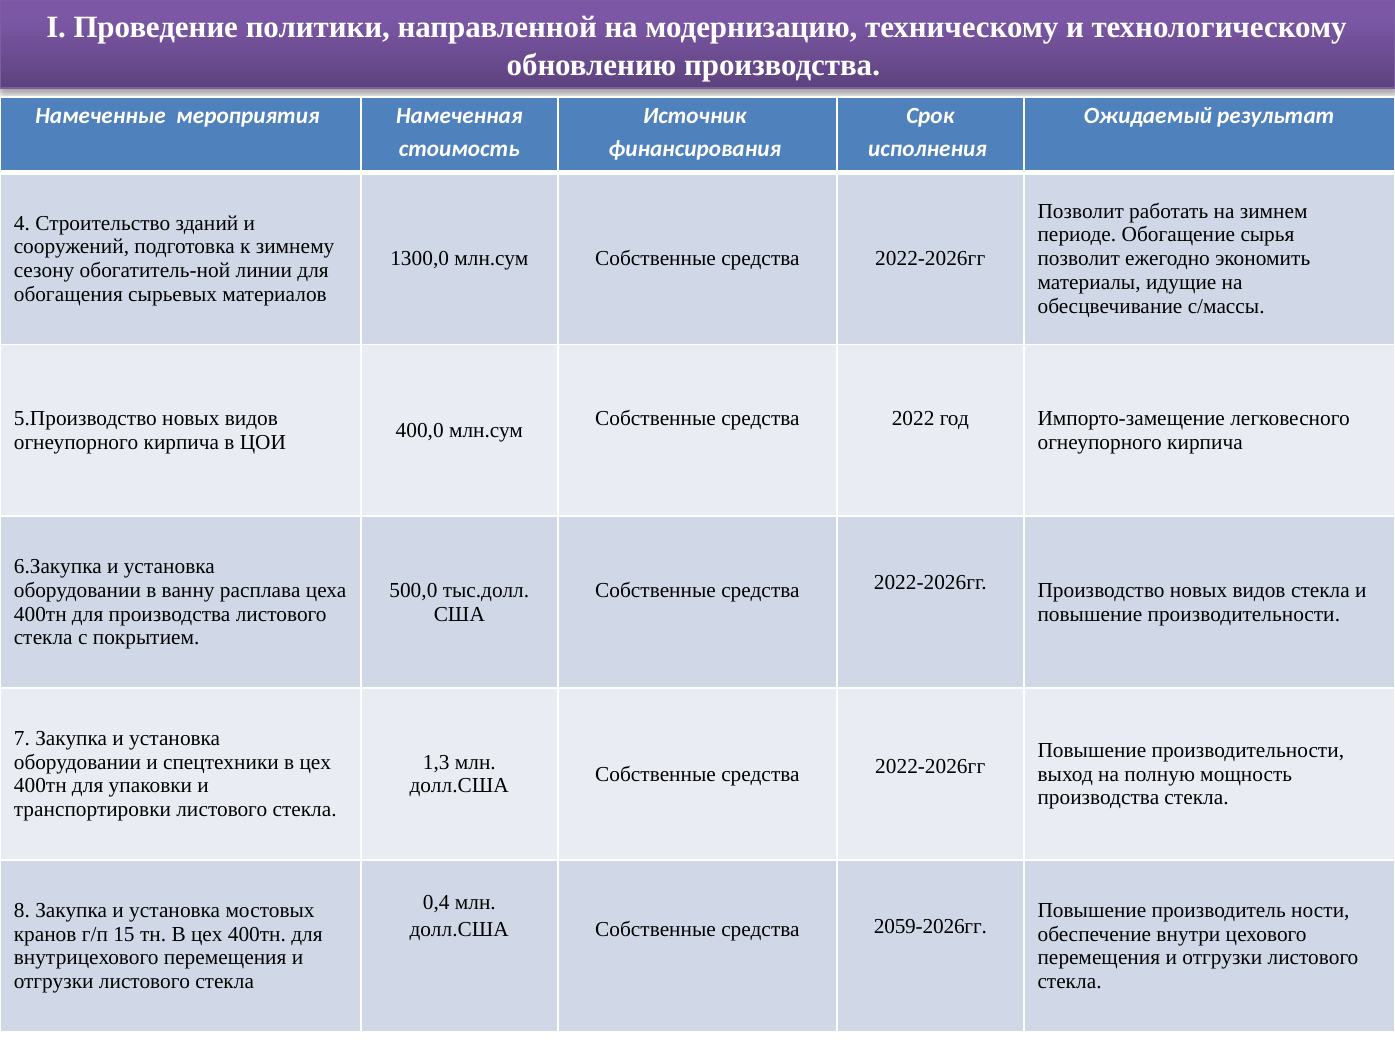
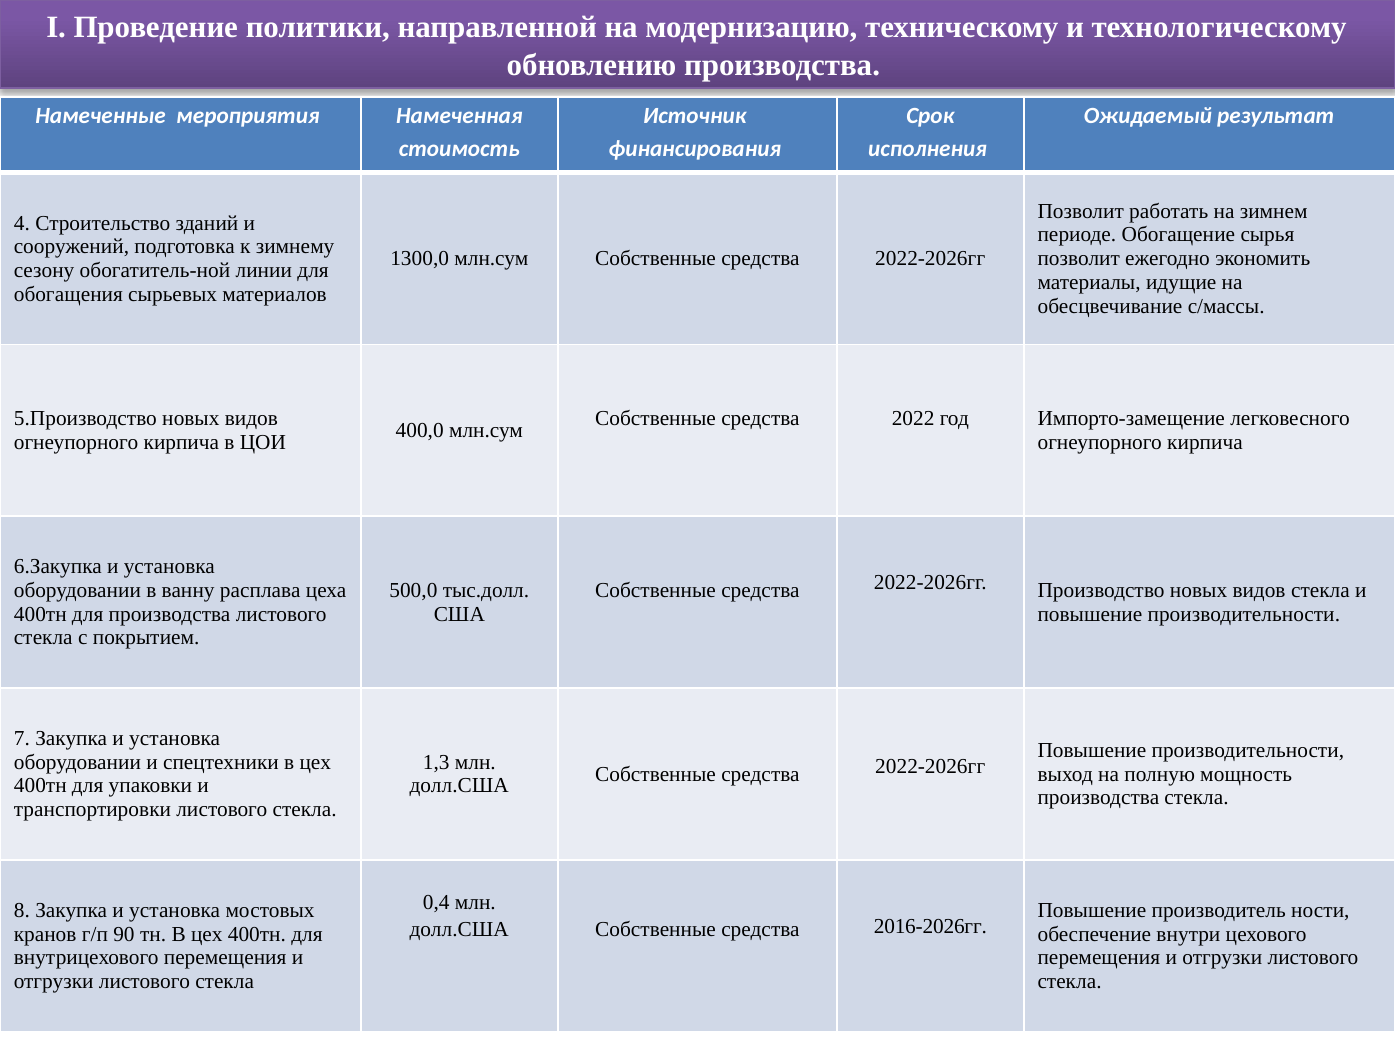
2059-2026гг: 2059-2026гг -> 2016-2026гг
15: 15 -> 90
